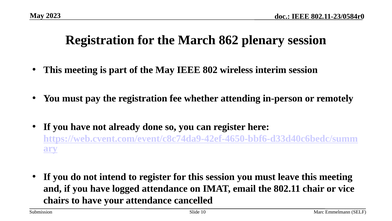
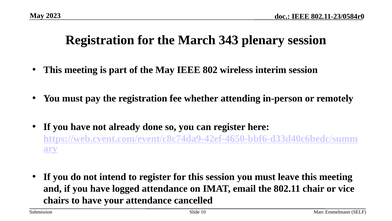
862: 862 -> 343
